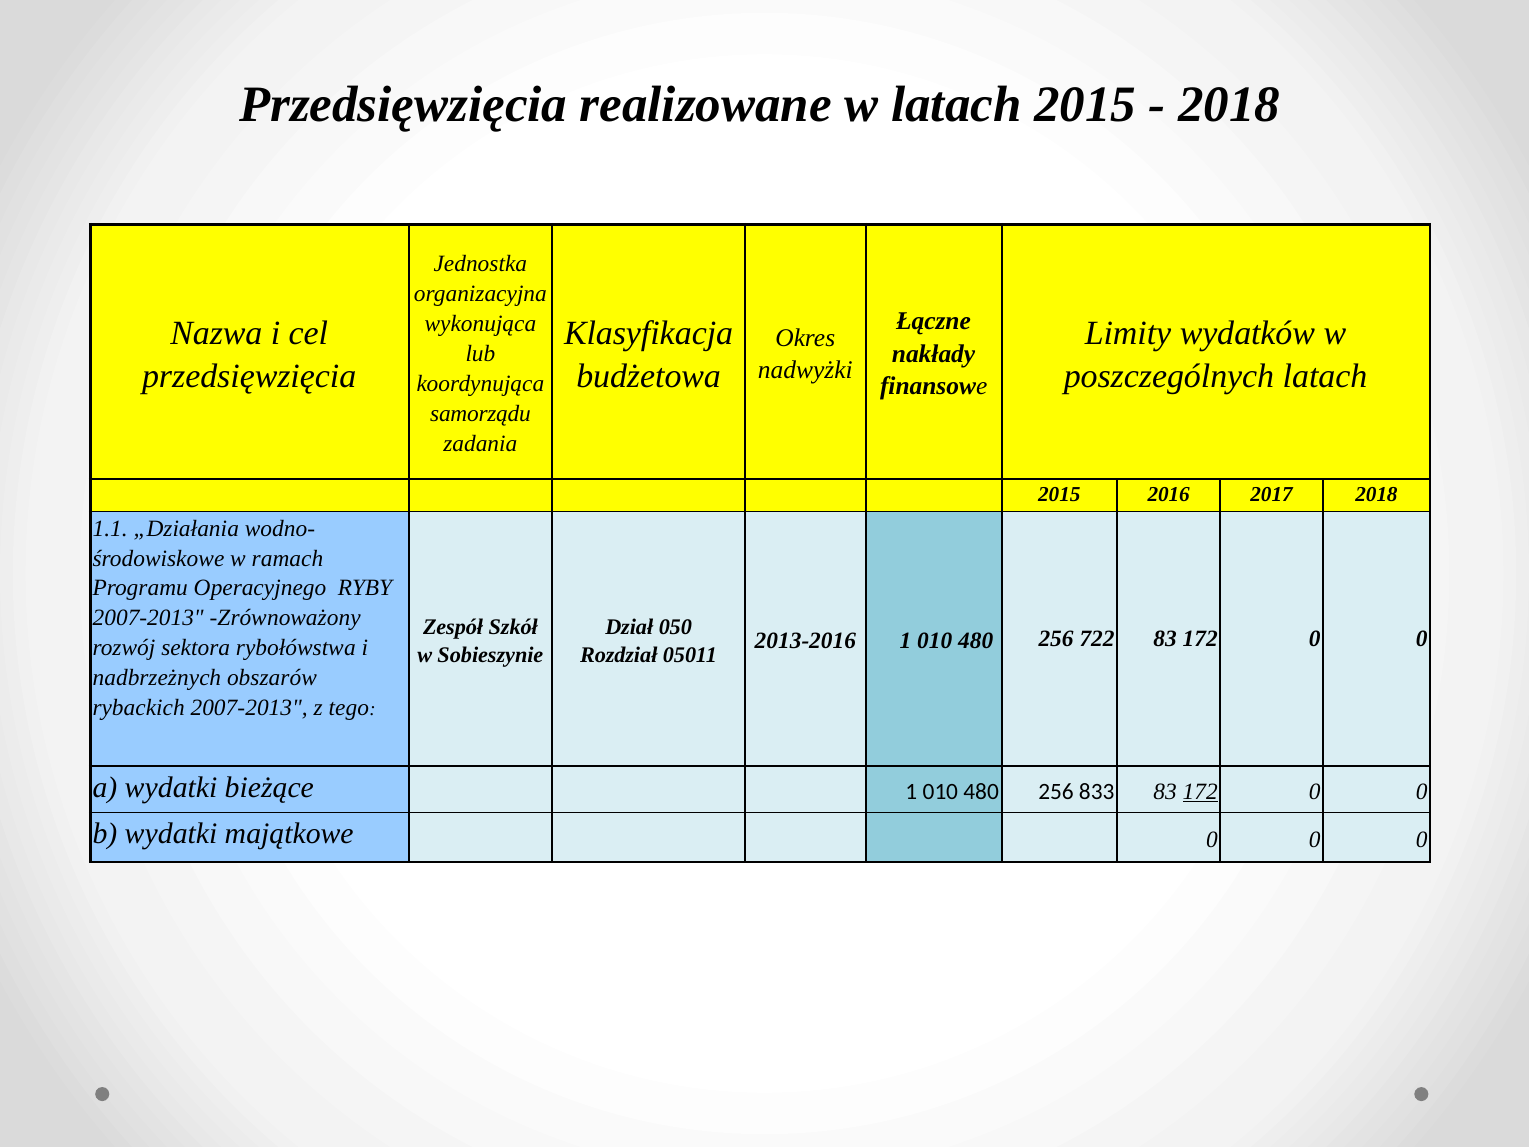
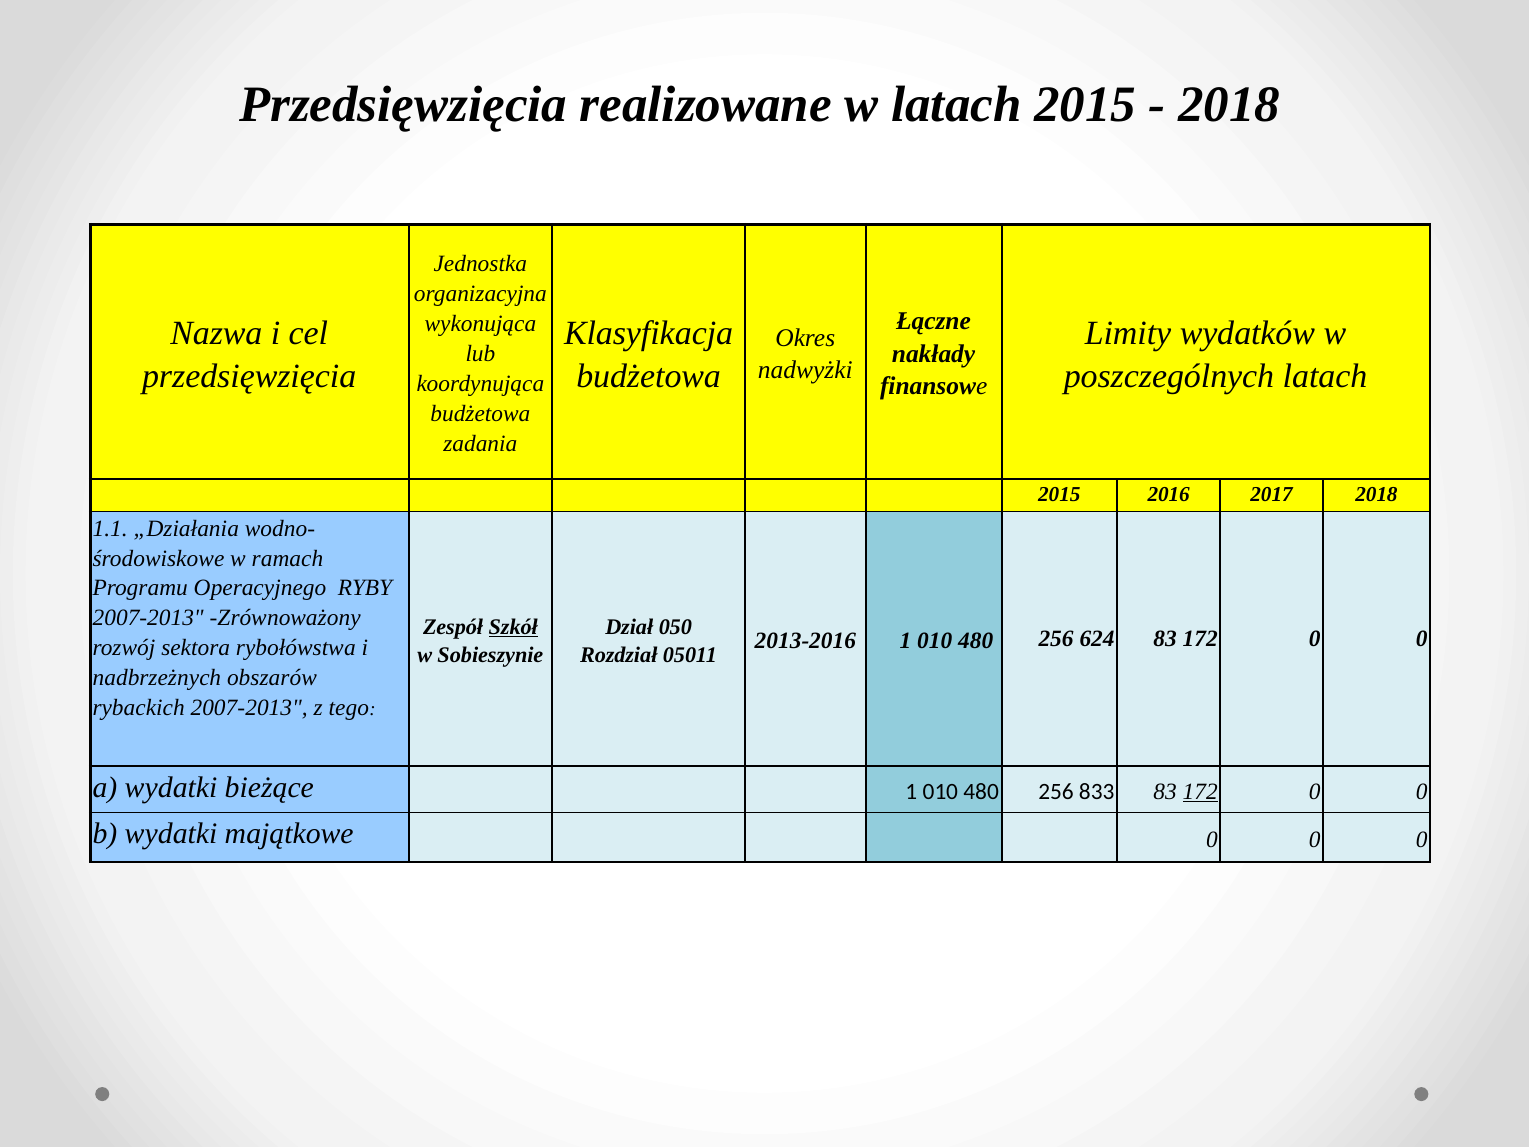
samorządu at (480, 413): samorządu -> budżetowa
Szkół underline: none -> present
722: 722 -> 624
